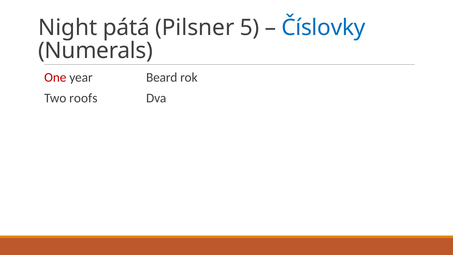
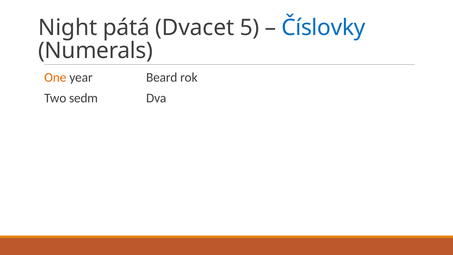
Pilsner: Pilsner -> Dvacet
One colour: red -> orange
roofs: roofs -> sedm
